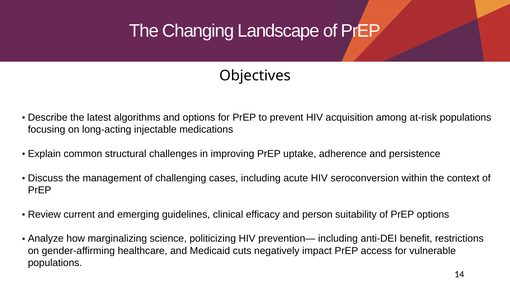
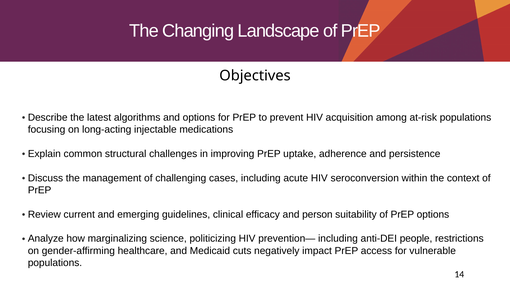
benefit: benefit -> people
